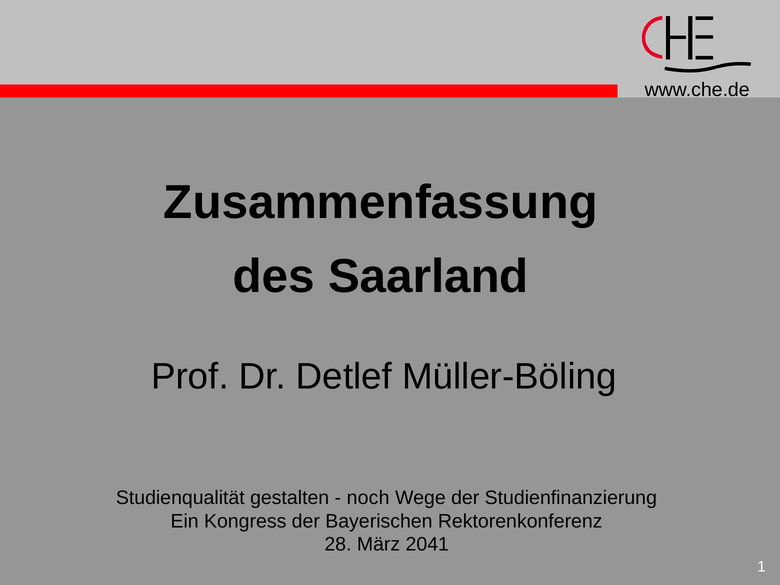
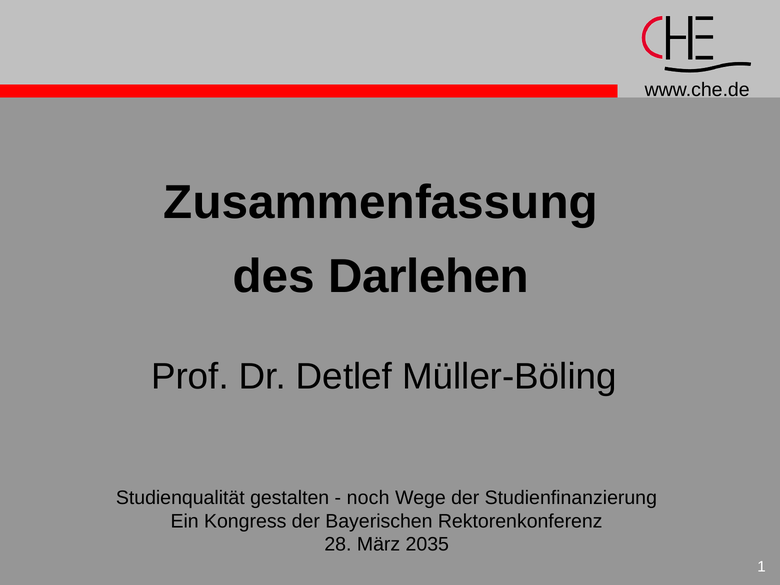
Saarland: Saarland -> Darlehen
2041: 2041 -> 2035
